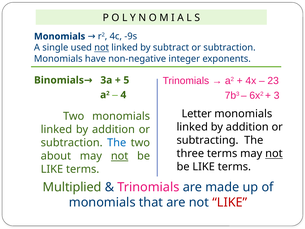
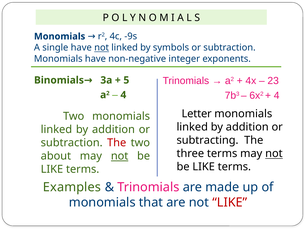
single used: used -> have
subtract: subtract -> symbols
3 at (277, 95): 3 -> 4
The at (117, 143) colour: blue -> red
Multiplied: Multiplied -> Examples
